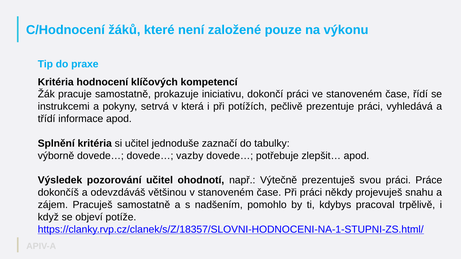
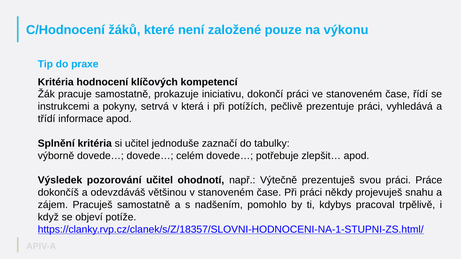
vazby: vazby -> celém
